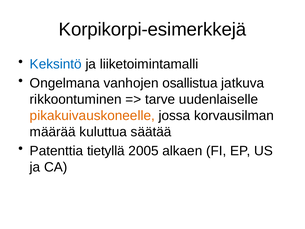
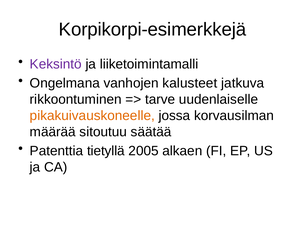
Keksintö colour: blue -> purple
osallistua: osallistua -> kalusteet
kuluttua: kuluttua -> sitoutuu
